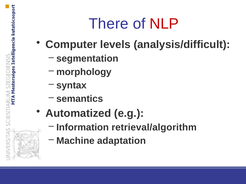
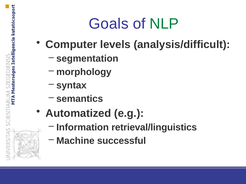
There: There -> Goals
NLP colour: red -> green
retrieval/algorithm: retrieval/algorithm -> retrieval/linguistics
adaptation: adaptation -> successful
